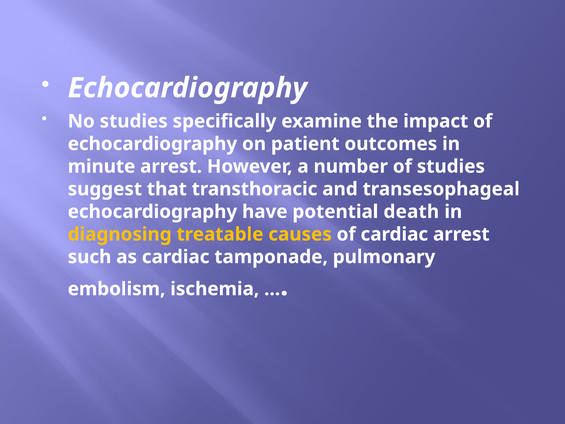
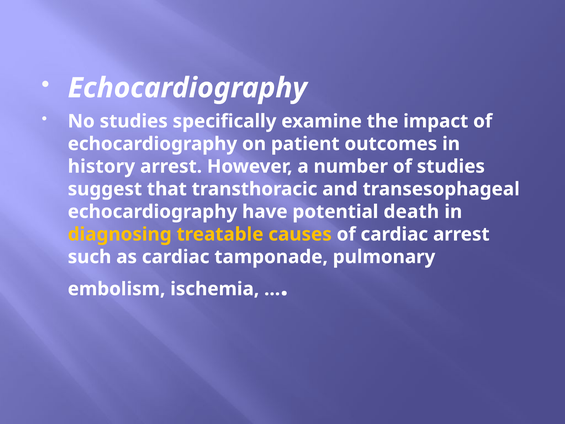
minute: minute -> history
